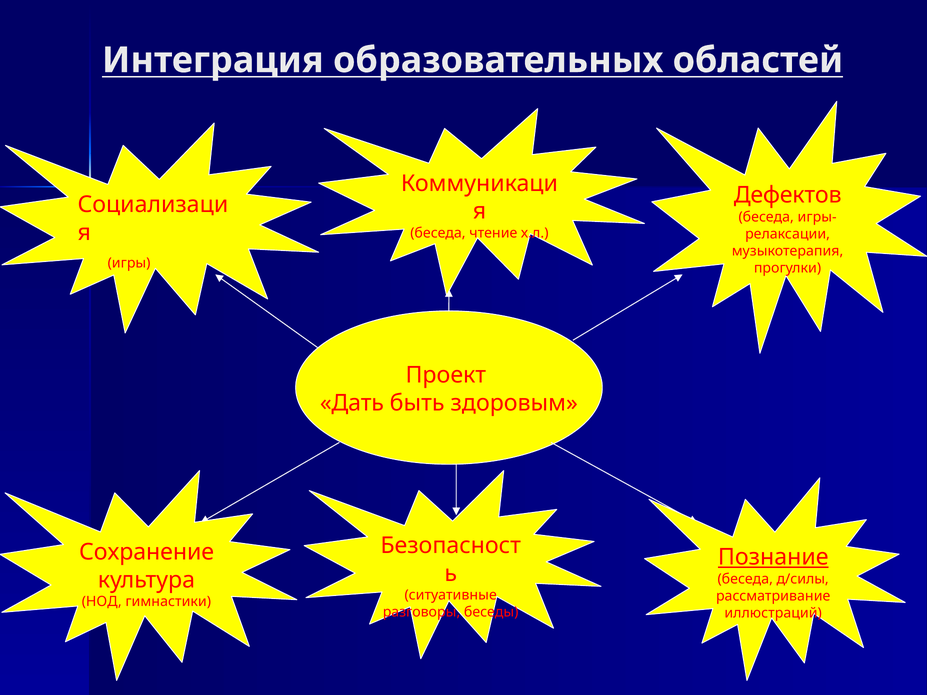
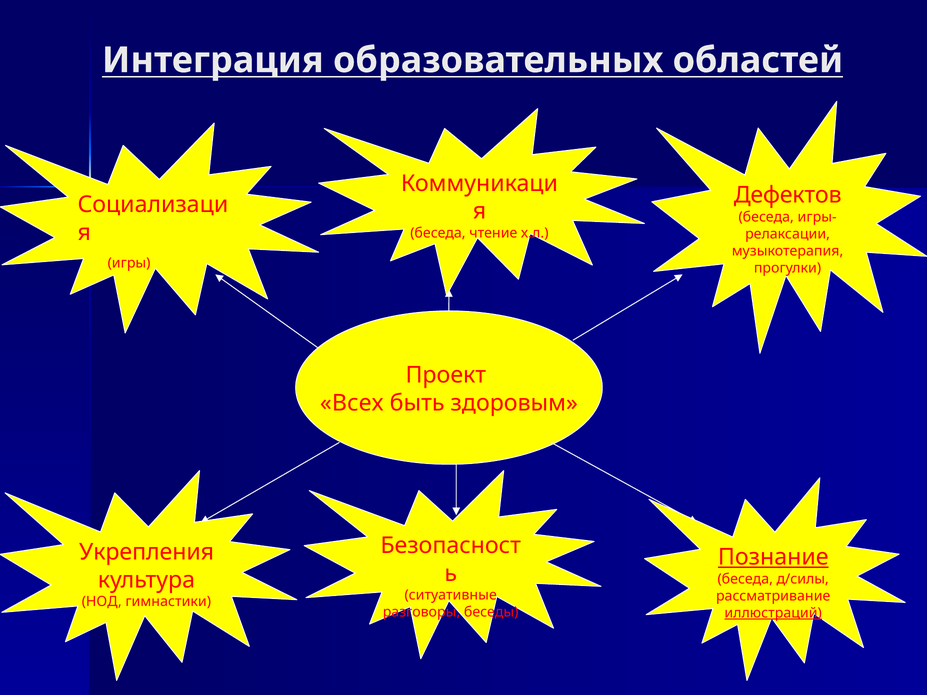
Дать: Дать -> Всех
Сохранение: Сохранение -> Укрепления
иллюстраций underline: none -> present
